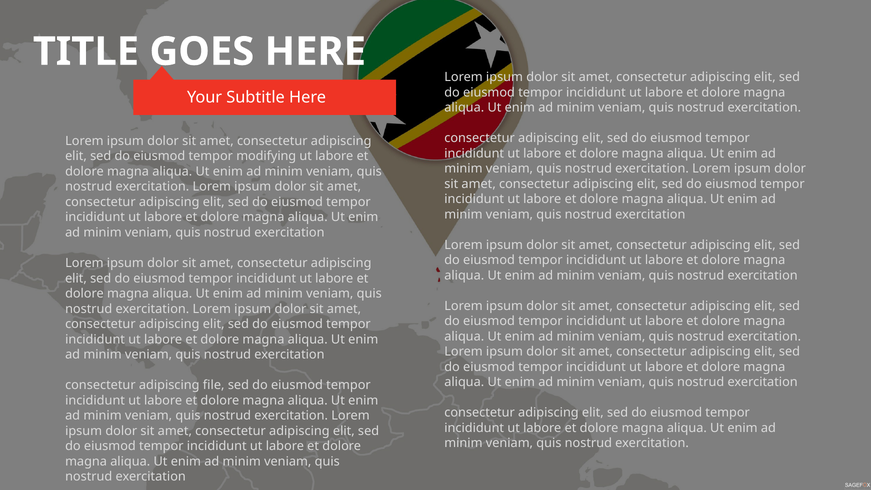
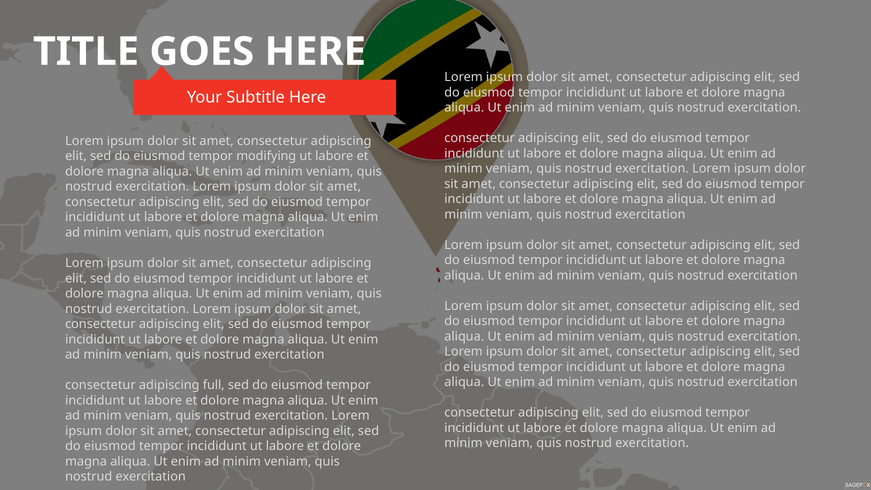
file: file -> full
